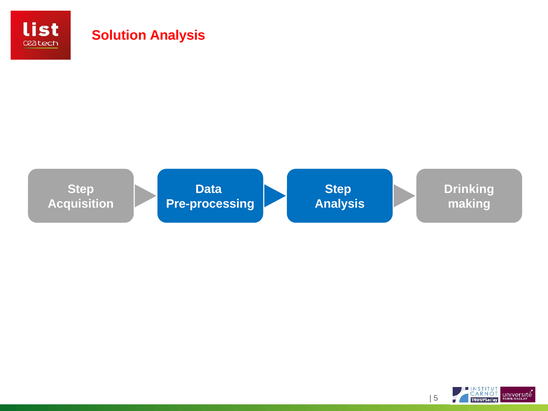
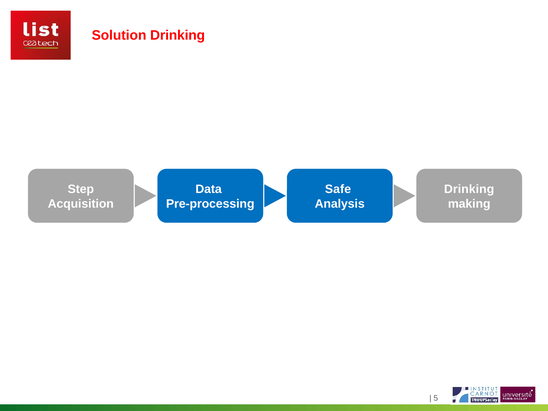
Solution Analysis: Analysis -> Drinking
Step at (338, 189): Step -> Safe
